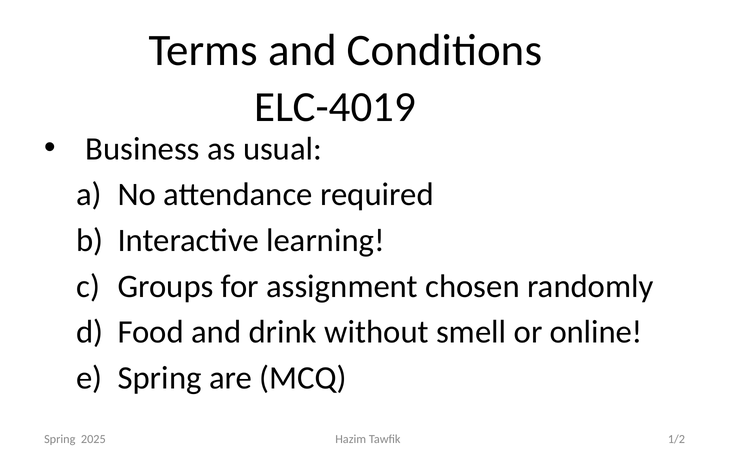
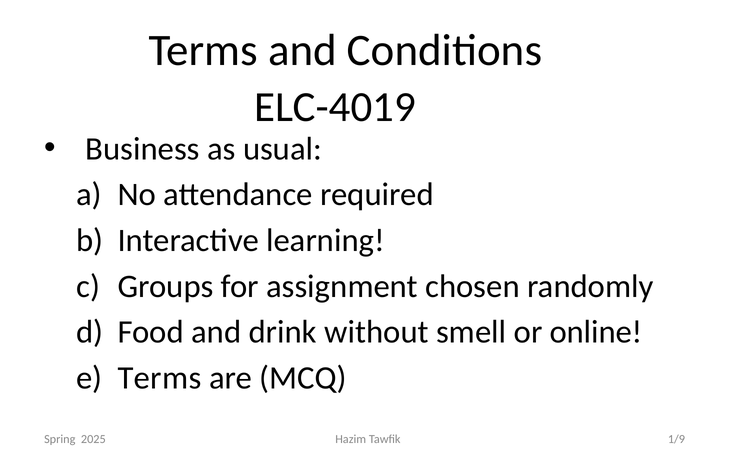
Spring at (160, 378): Spring -> Terms
1/2: 1/2 -> 1/9
